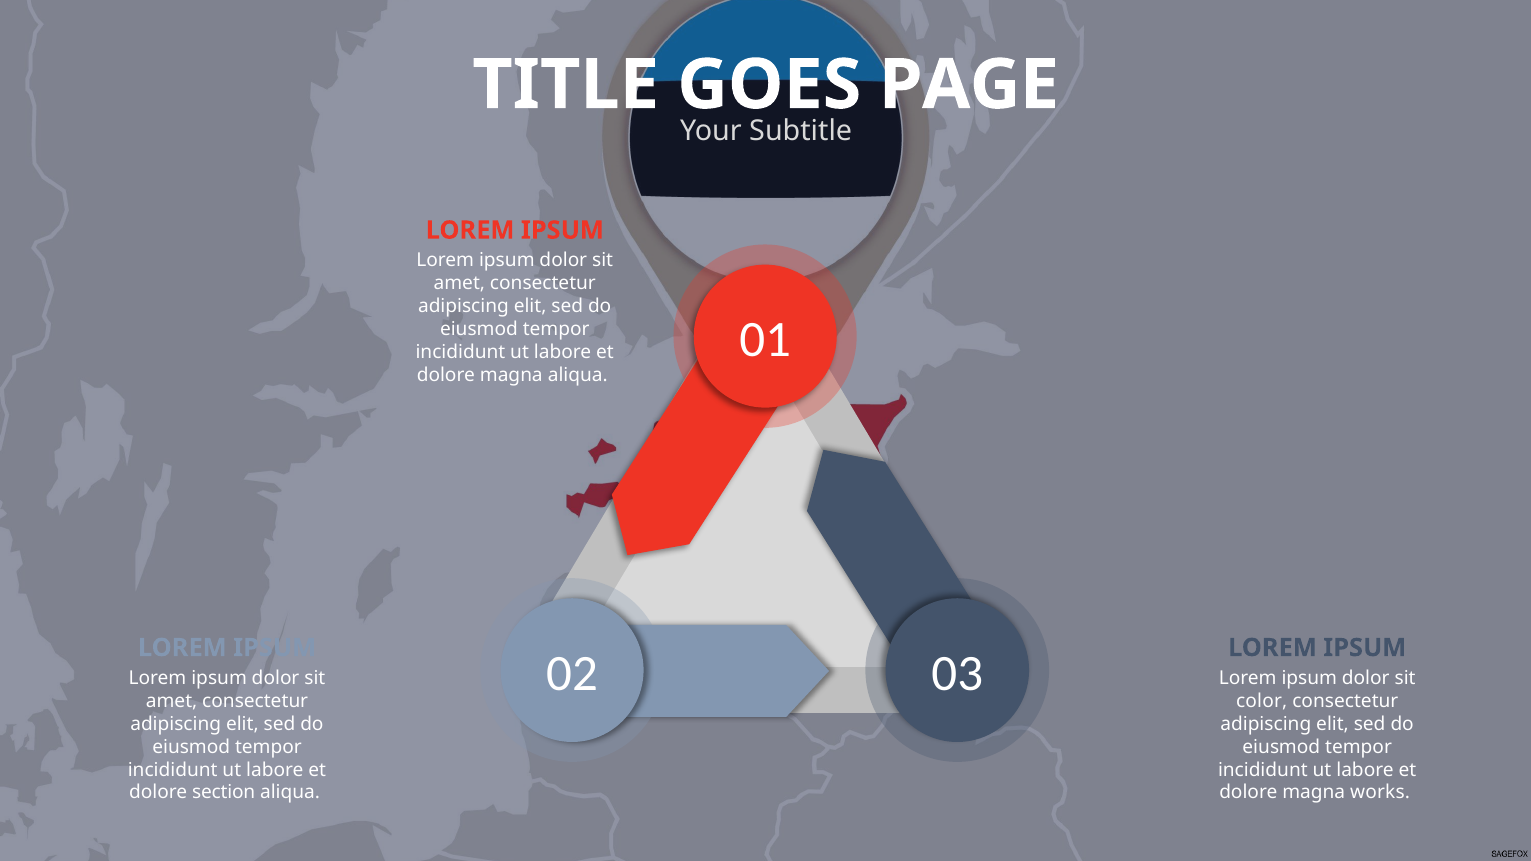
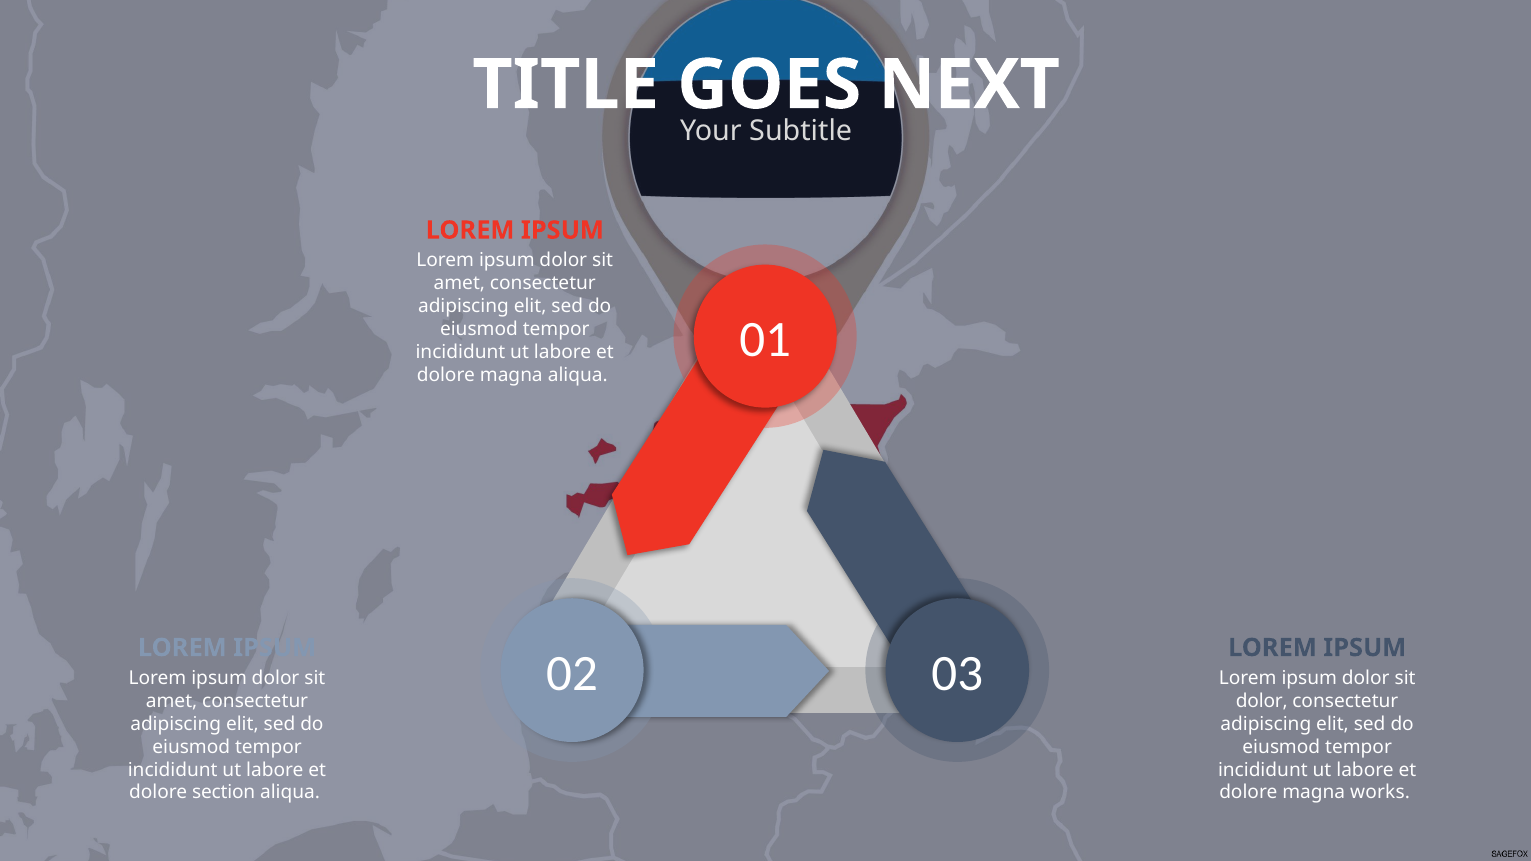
PAGE: PAGE -> NEXT
color at (1262, 701): color -> dolor
